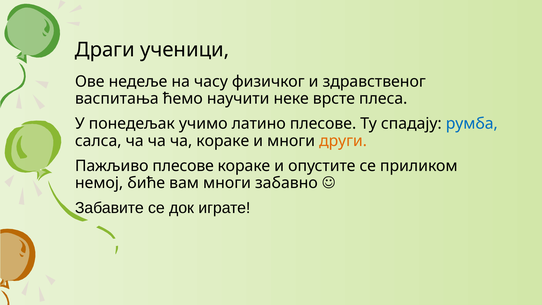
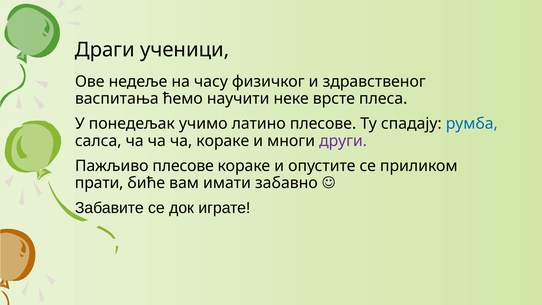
други colour: orange -> purple
немој: немој -> прати
вам многи: многи -> имати
